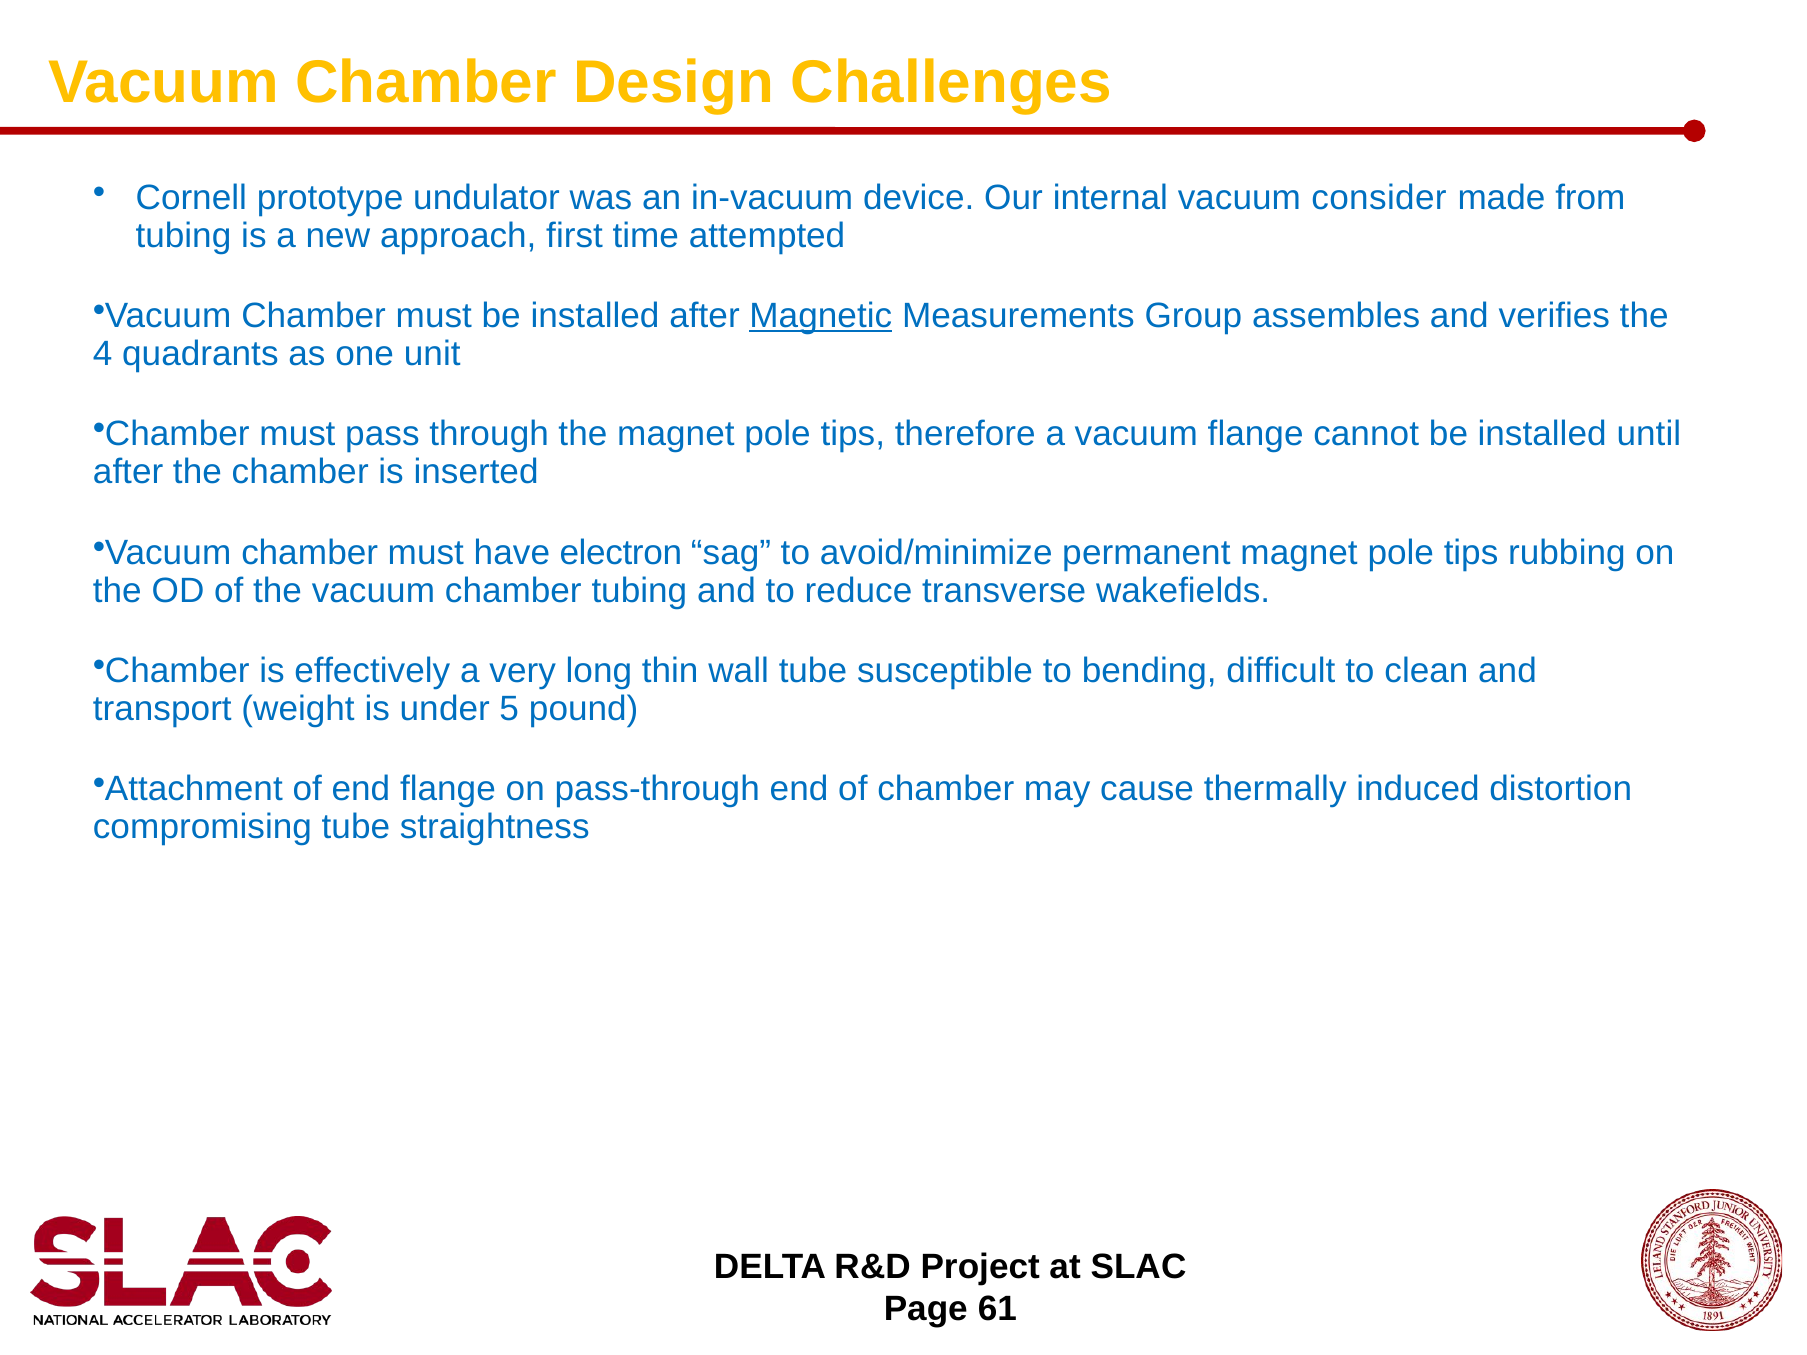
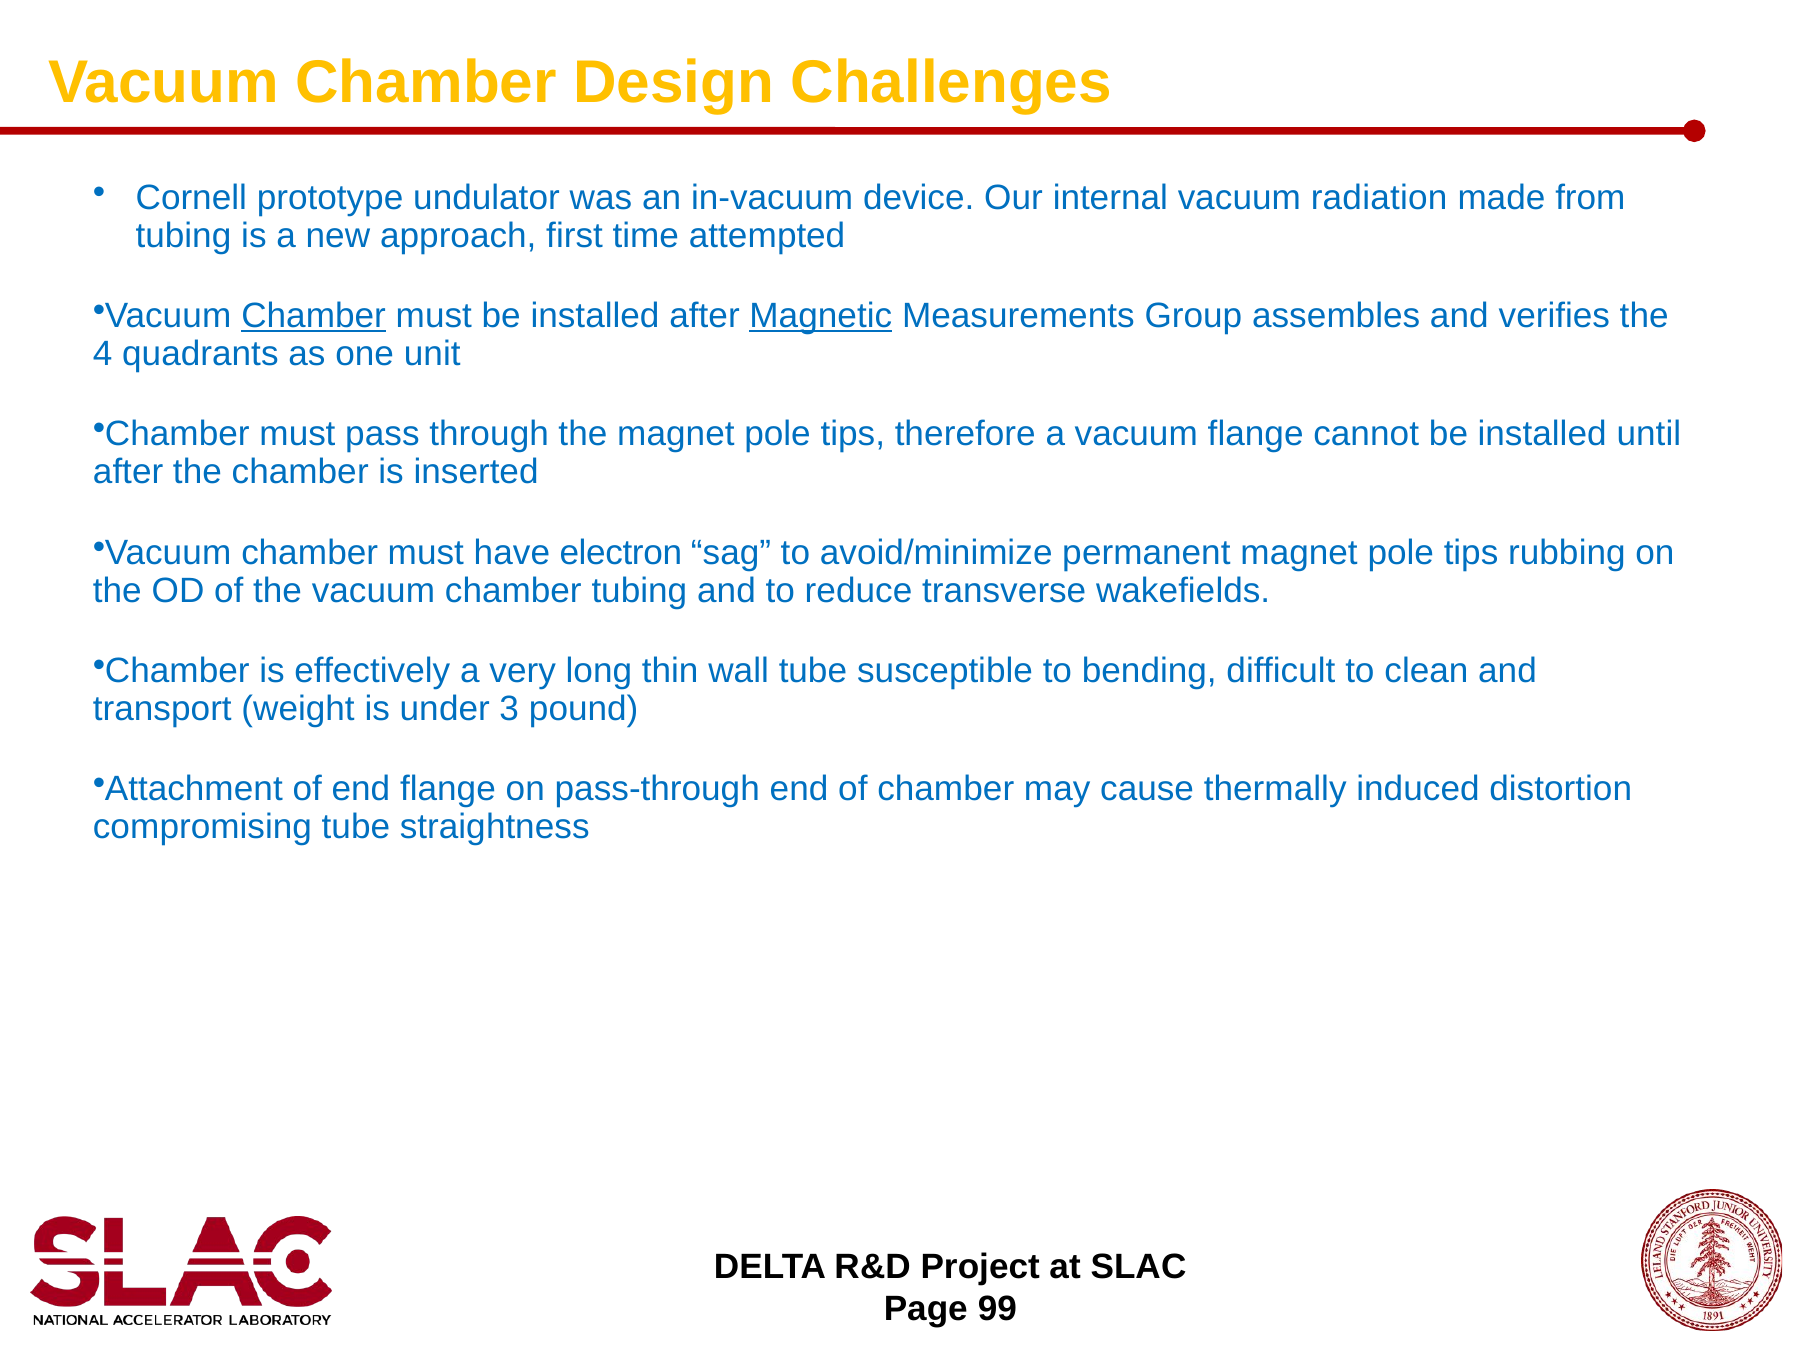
consider: consider -> radiation
Chamber at (314, 316) underline: none -> present
5: 5 -> 3
61: 61 -> 99
